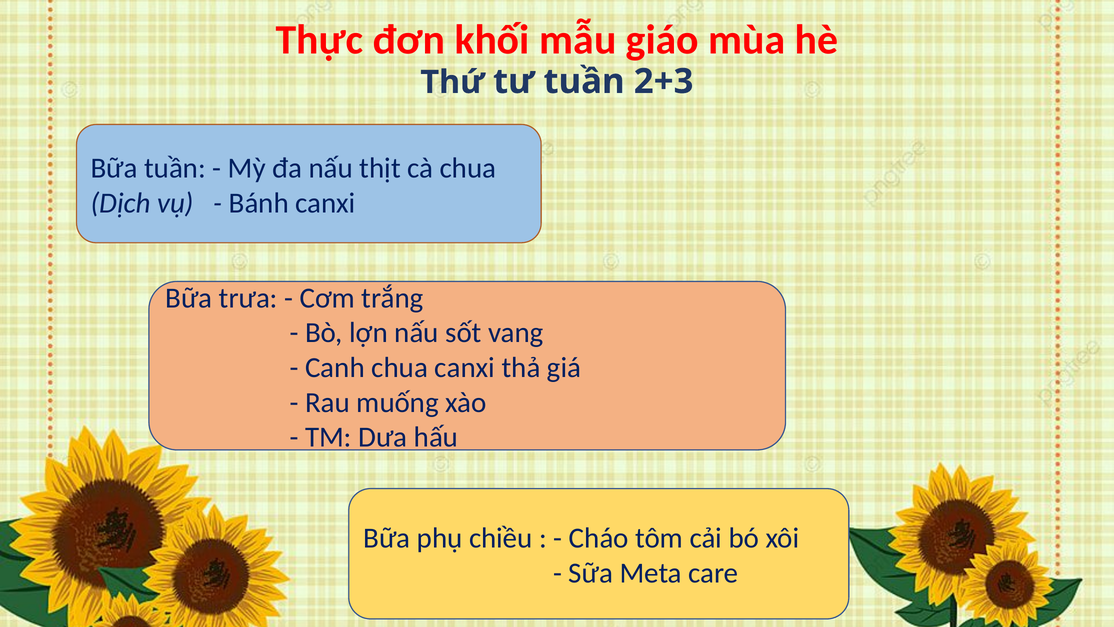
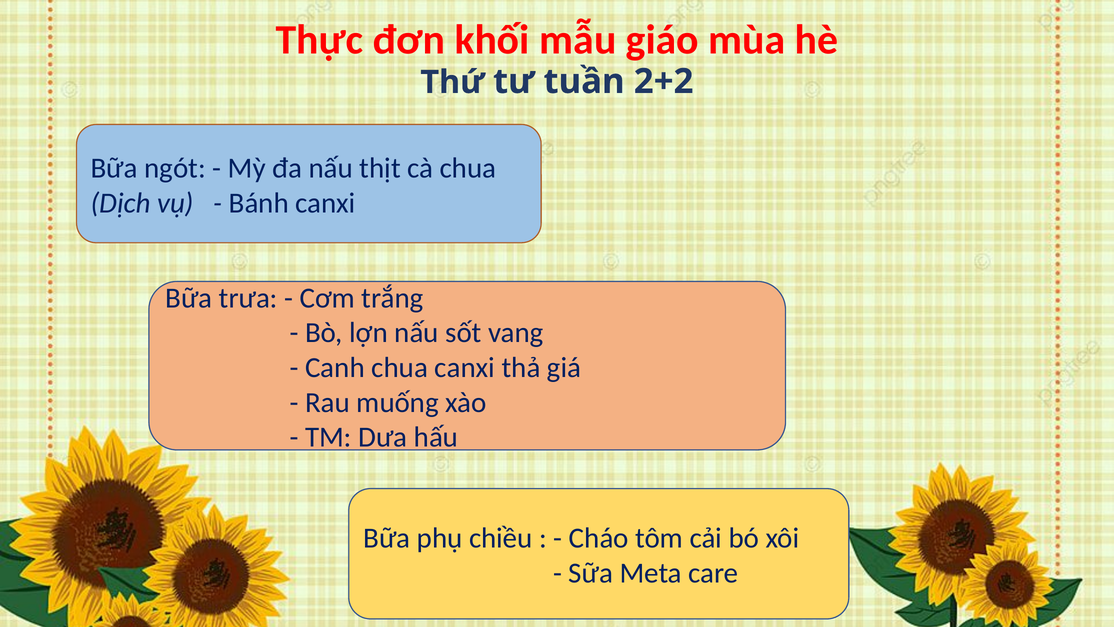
2+3: 2+3 -> 2+2
Bữa tuần: tuần -> ngót
